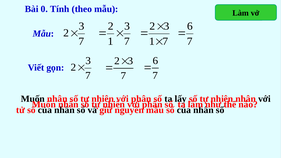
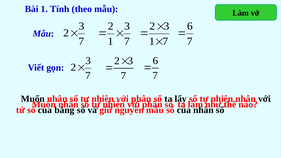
Bài 0: 0 -> 1
nhân at (64, 110): nhân -> bằng
